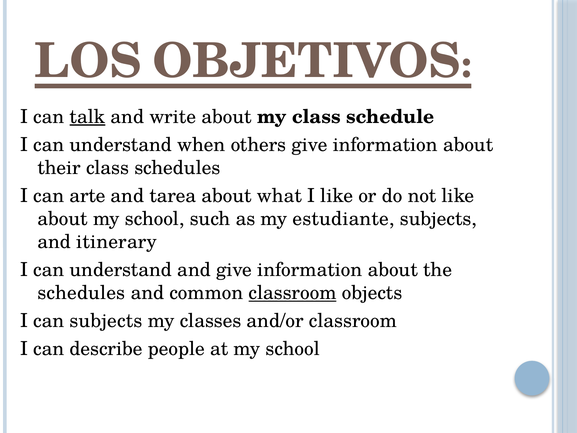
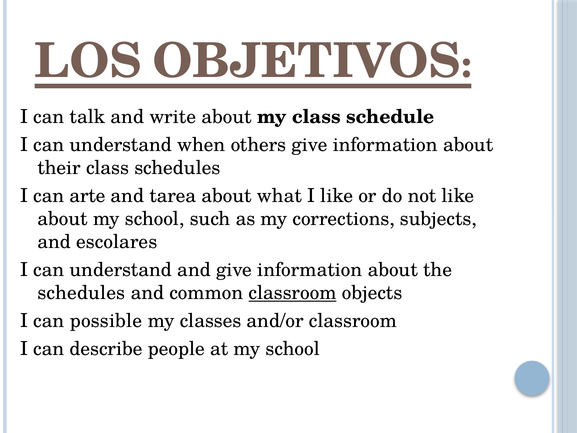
talk underline: present -> none
estudiante: estudiante -> corrections
itinerary: itinerary -> escolares
can subjects: subjects -> possible
